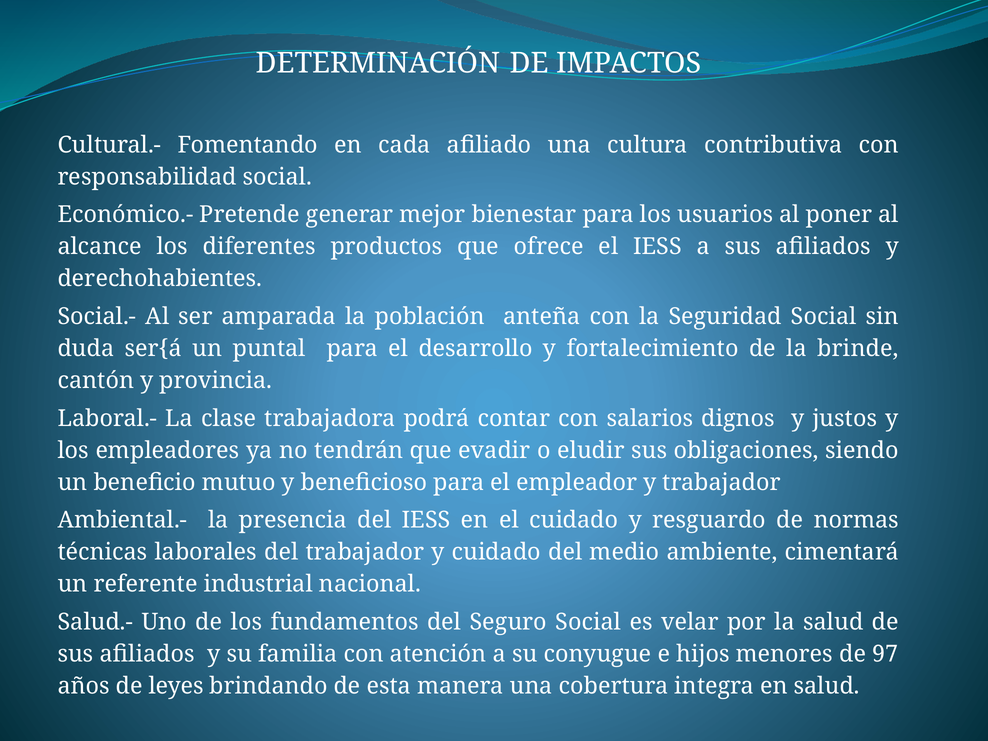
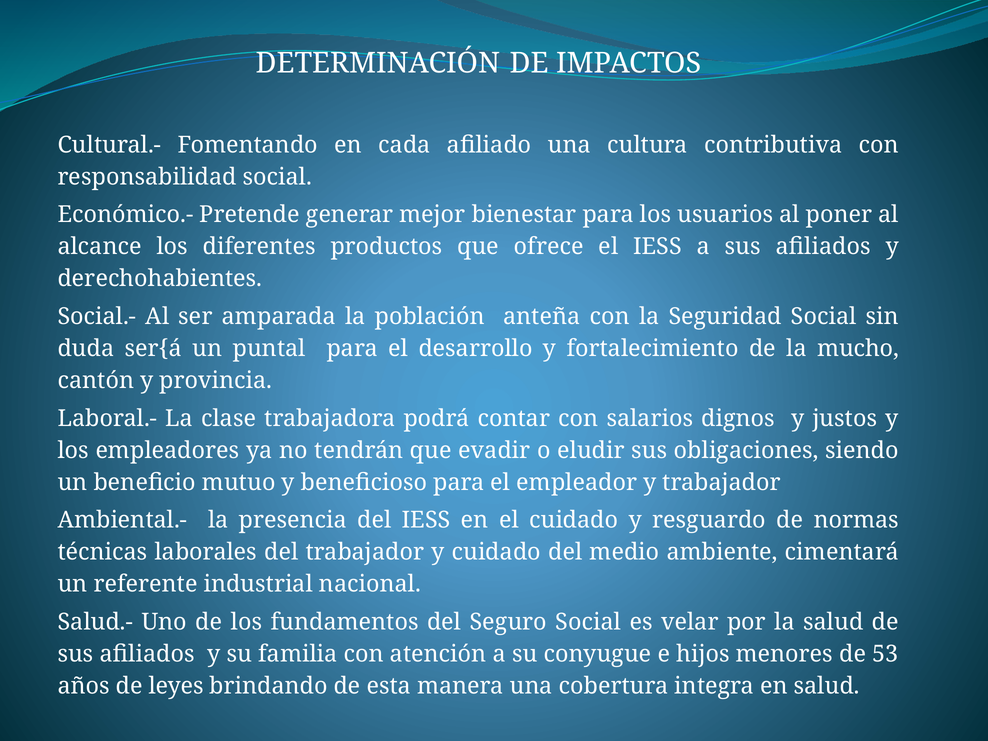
brinde: brinde -> mucho
97: 97 -> 53
